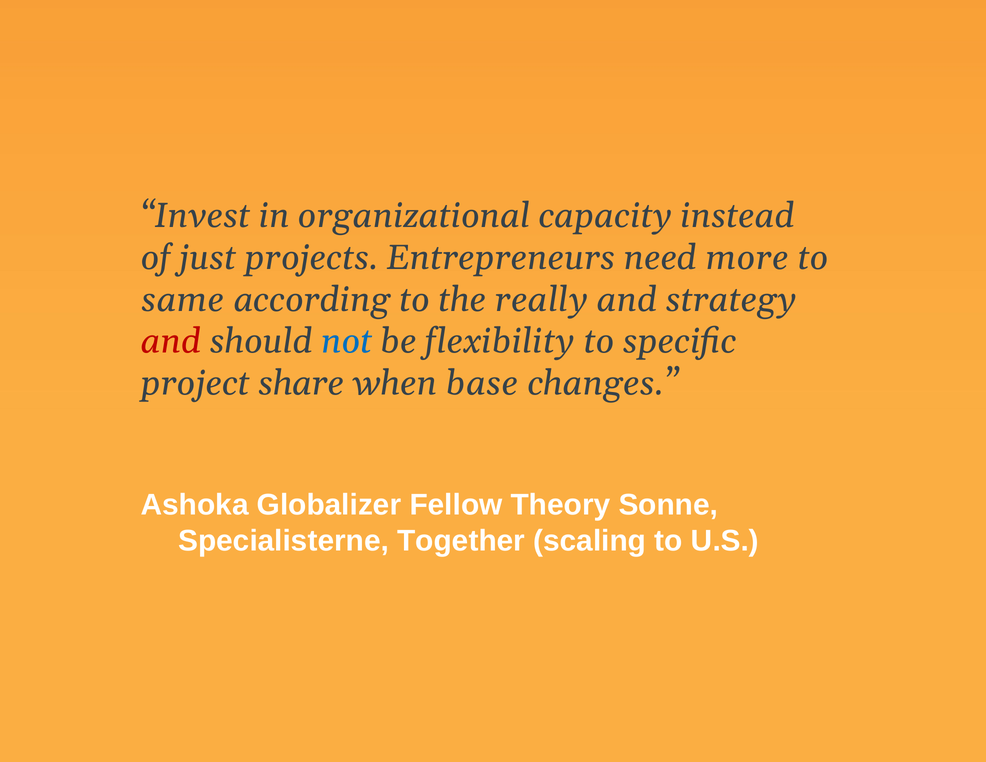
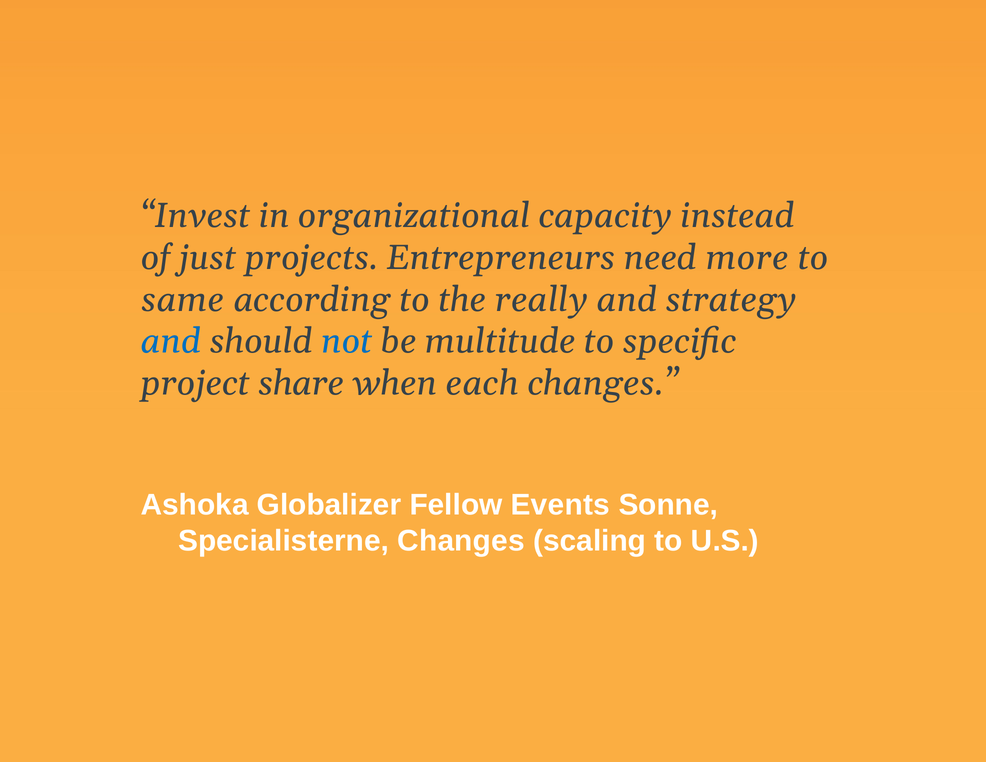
and at (171, 341) colour: red -> blue
flexibility: flexibility -> multitude
base: base -> each
Theory: Theory -> Events
Specialisterne Together: Together -> Changes
